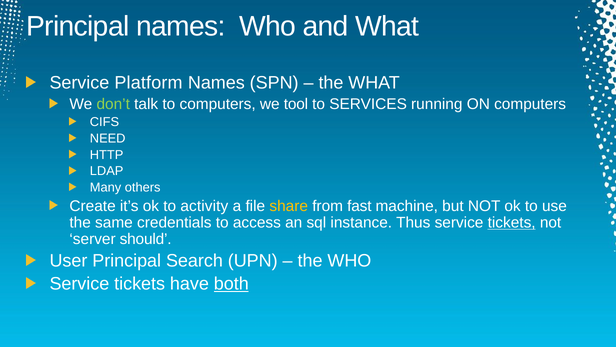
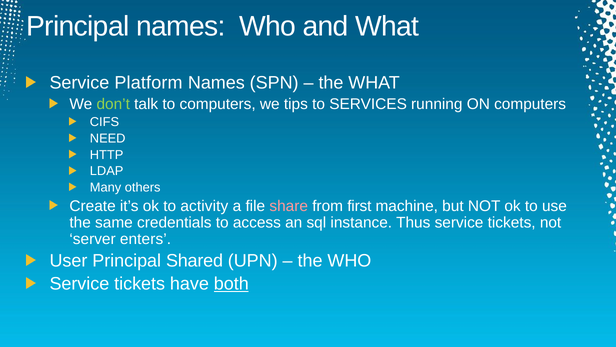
tool: tool -> tips
share colour: yellow -> pink
fast: fast -> first
tickets at (512, 222) underline: present -> none
should: should -> enters
Search: Search -> Shared
